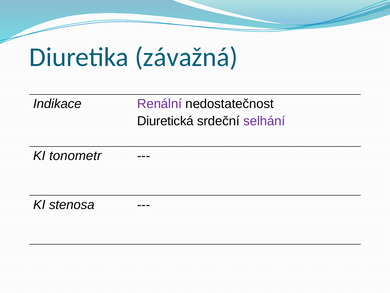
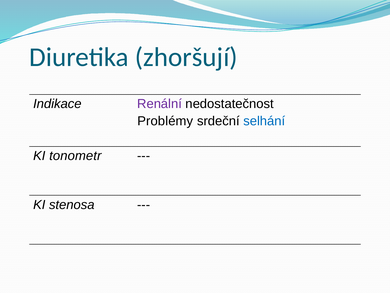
závažná: závažná -> zhoršují
Diuretická: Diuretická -> Problémy
selhání colour: purple -> blue
